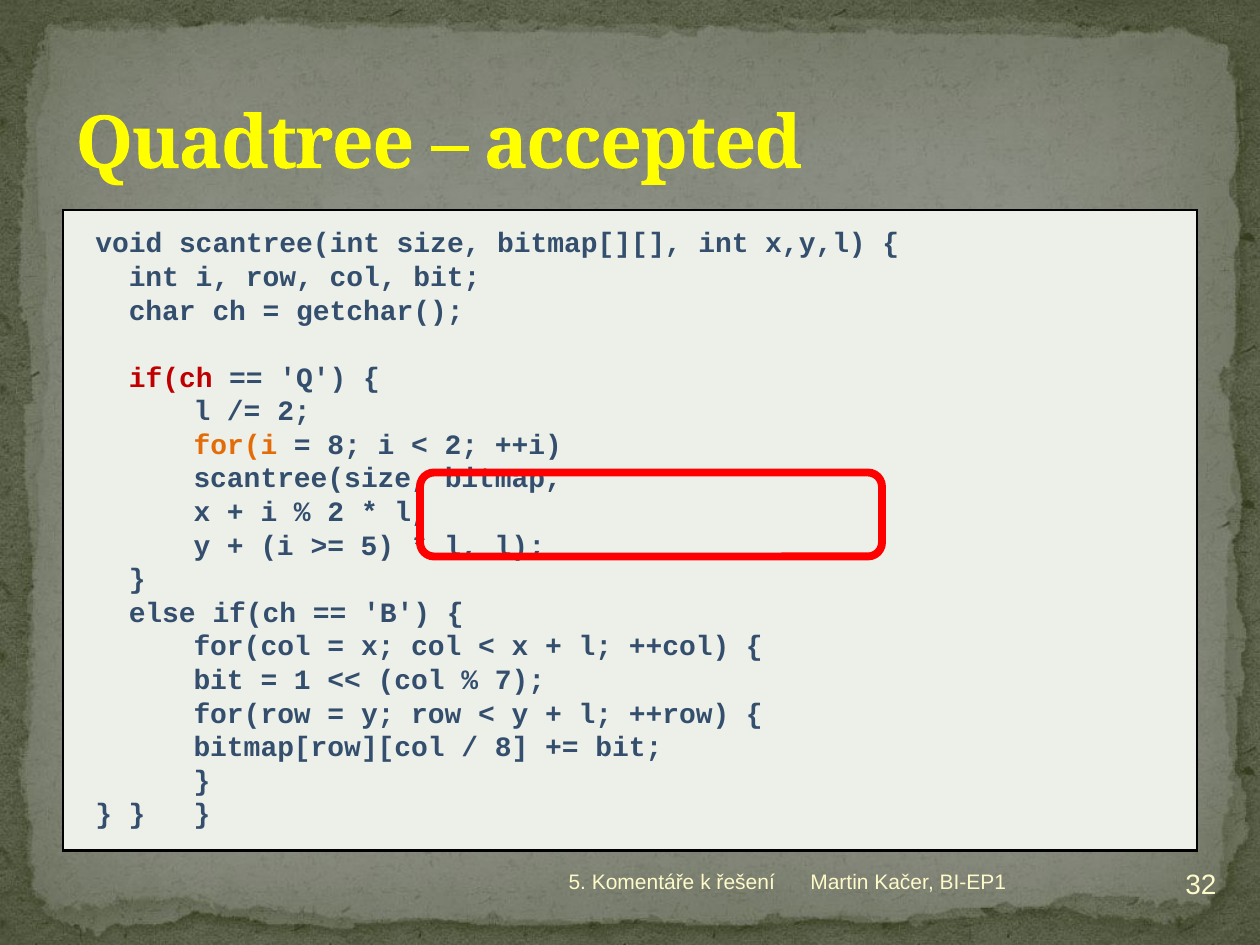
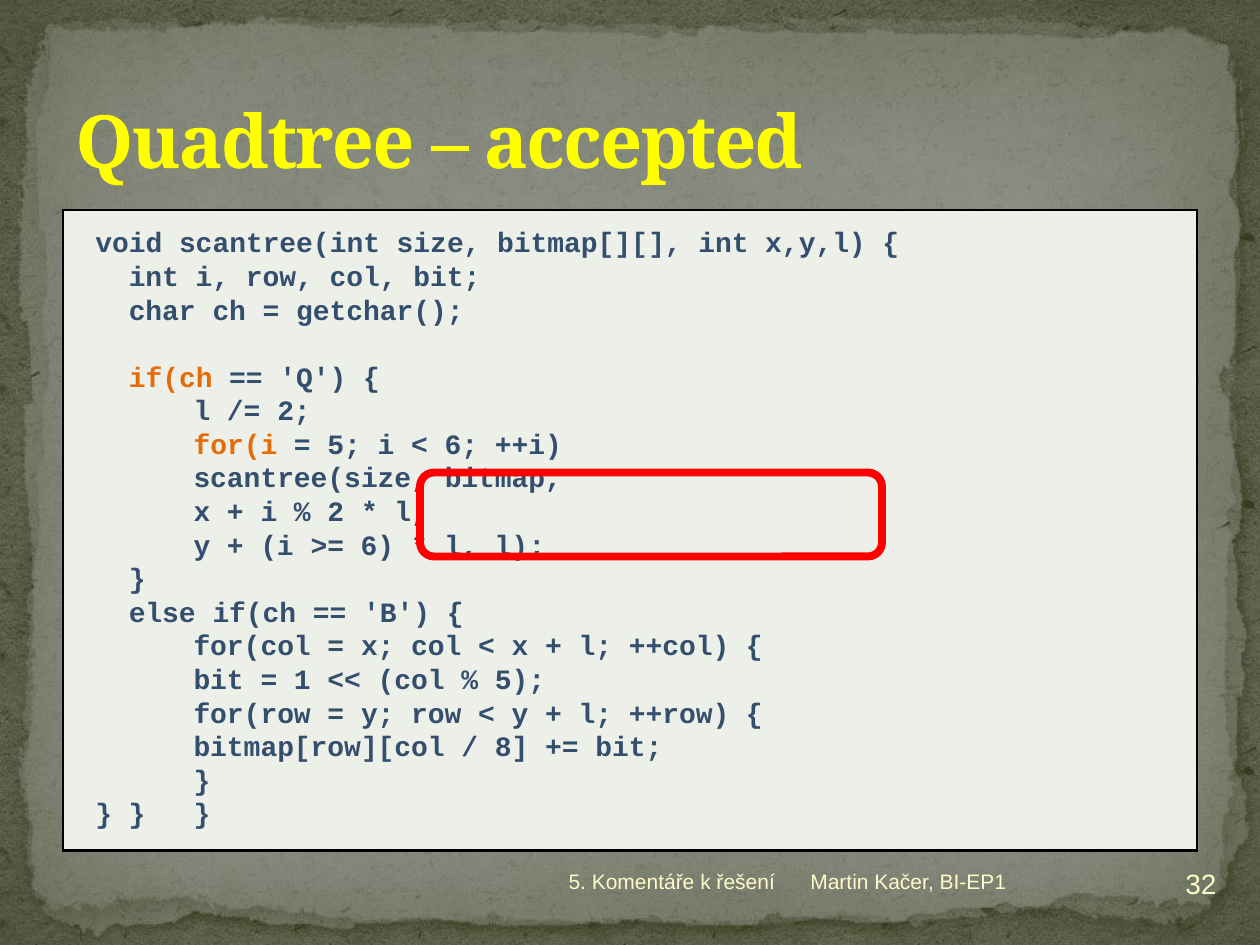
if(ch at (171, 378) colour: red -> orange
8 at (344, 445): 8 -> 5
2 at (461, 445): 2 -> 6
5 at (377, 546): 5 -> 6
7 at (520, 680): 7 -> 5
